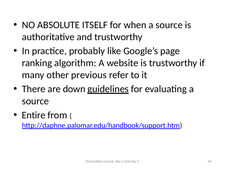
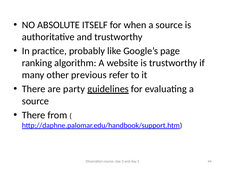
down: down -> party
Entire at (34, 115): Entire -> There
